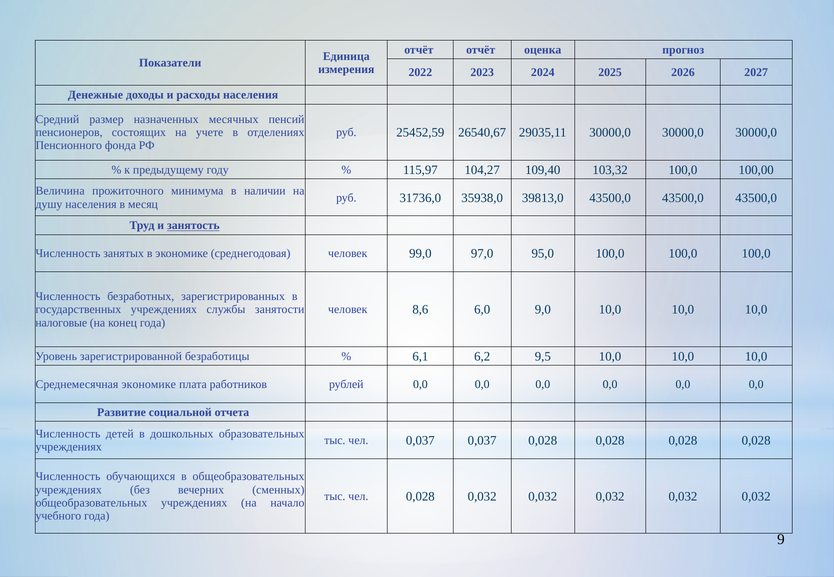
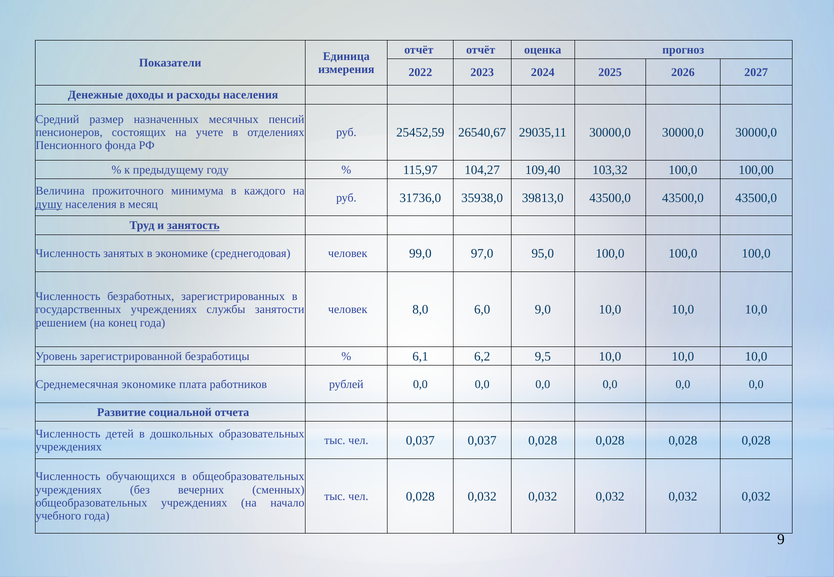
наличии: наличии -> каждого
душу underline: none -> present
8,6: 8,6 -> 8,0
налоговые: налоговые -> решением
